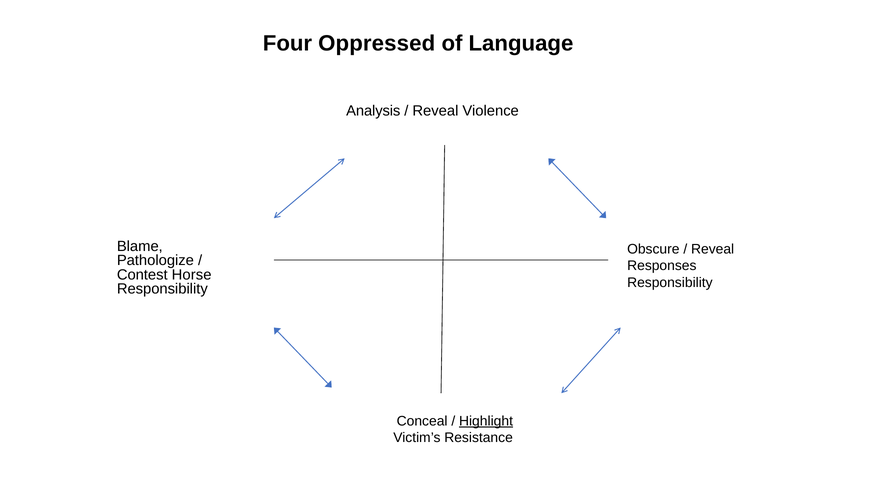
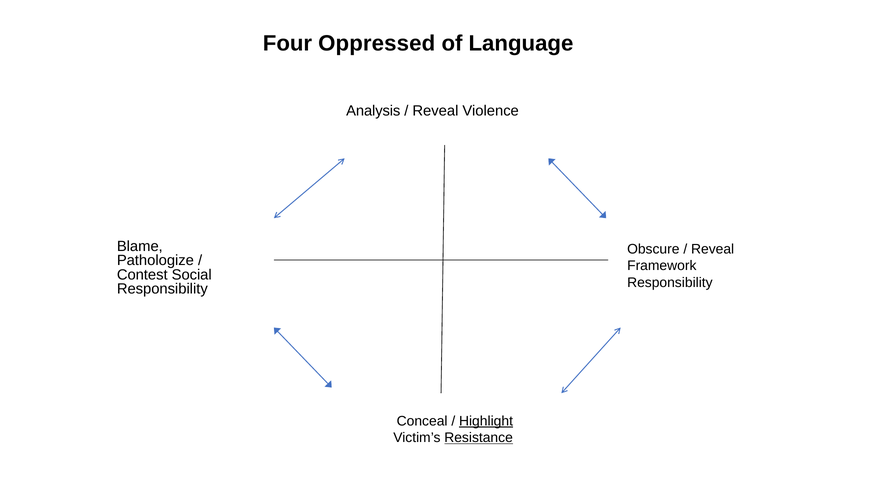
Responses: Responses -> Framework
Horse: Horse -> Social
Resistance underline: none -> present
